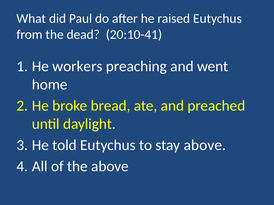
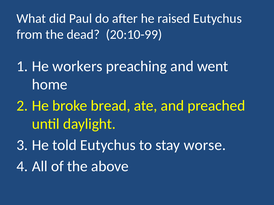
20:10-41: 20:10-41 -> 20:10-99
stay above: above -> worse
